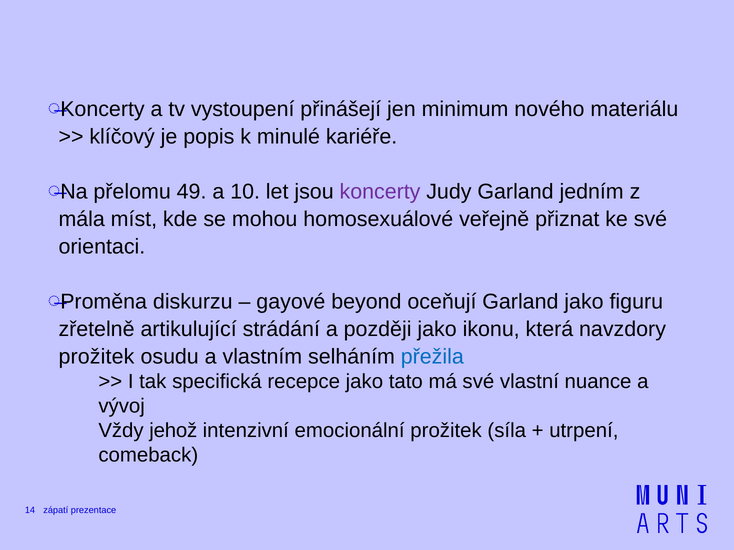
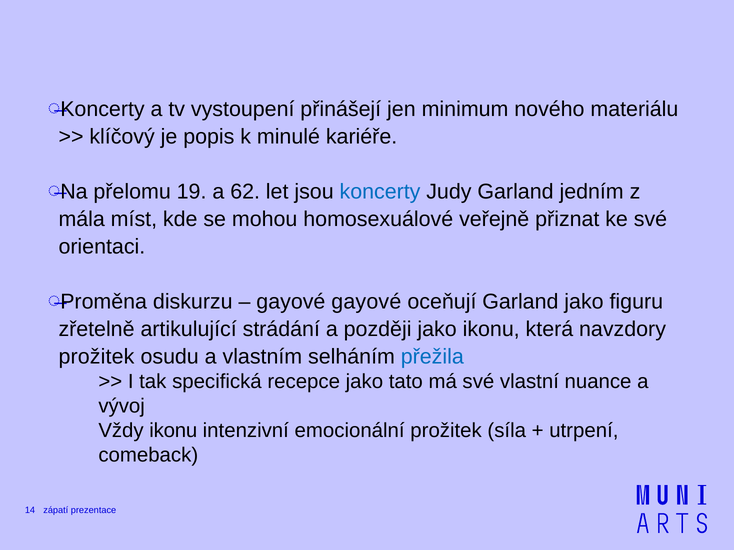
49: 49 -> 19
10: 10 -> 62
koncerty at (380, 192) colour: purple -> blue
gayové beyond: beyond -> gayové
Vždy jehož: jehož -> ikonu
